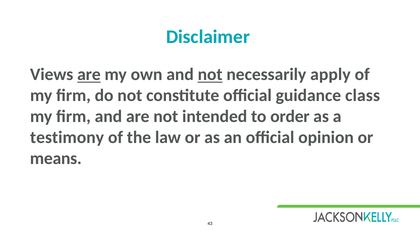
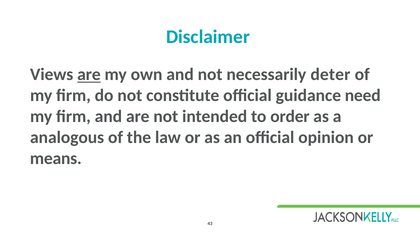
not at (210, 75) underline: present -> none
apply: apply -> deter
class: class -> need
testimony: testimony -> analogous
